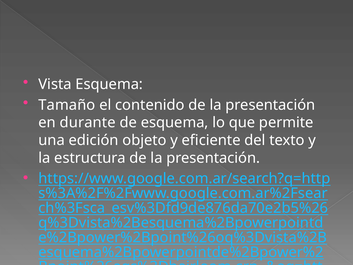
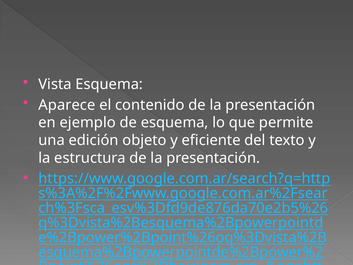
Tamaño: Tamaño -> Aparece
durante: durante -> ejemplo
